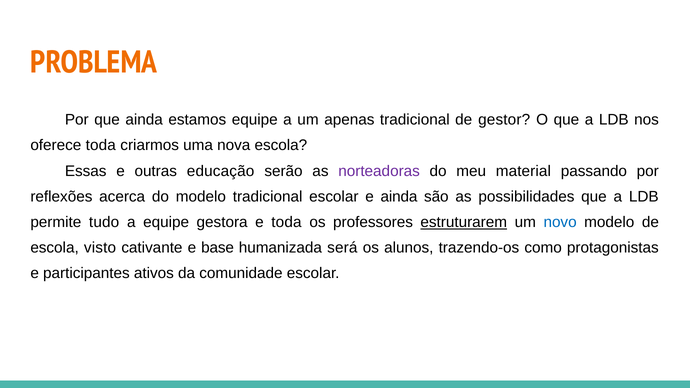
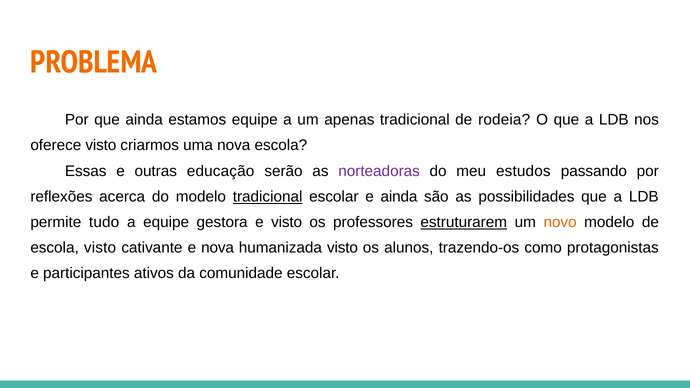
gestor: gestor -> rodeia
oferece toda: toda -> visto
material: material -> estudos
tradicional at (268, 197) underline: none -> present
e toda: toda -> visto
novo colour: blue -> orange
e base: base -> nova
humanizada será: será -> visto
